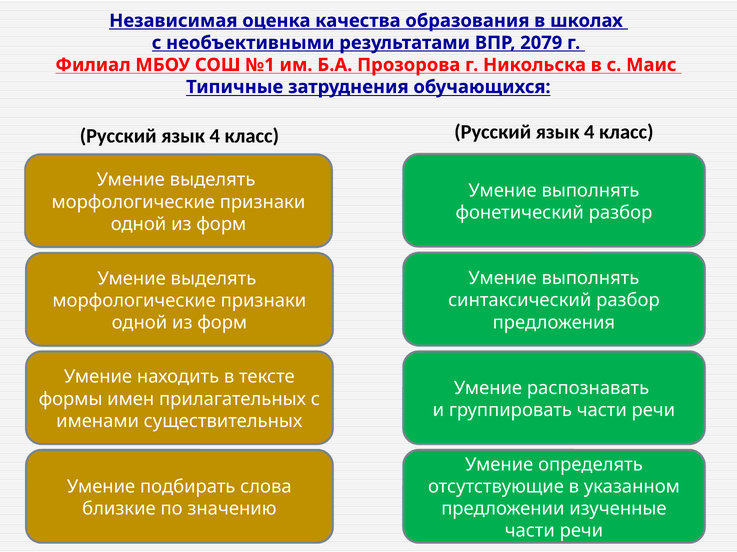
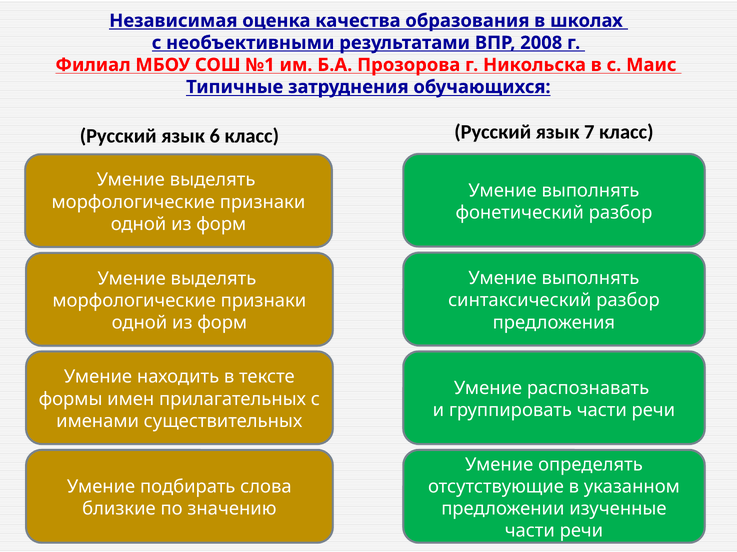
2079: 2079 -> 2008
4 at (215, 136): 4 -> 6
класс Русский язык 4: 4 -> 7
